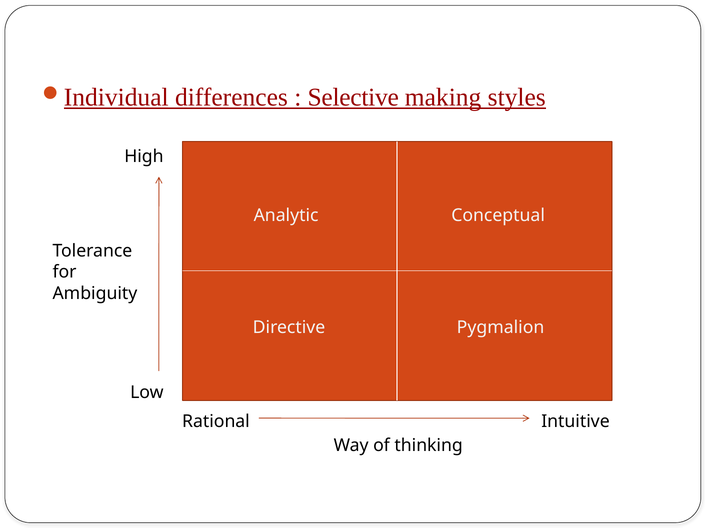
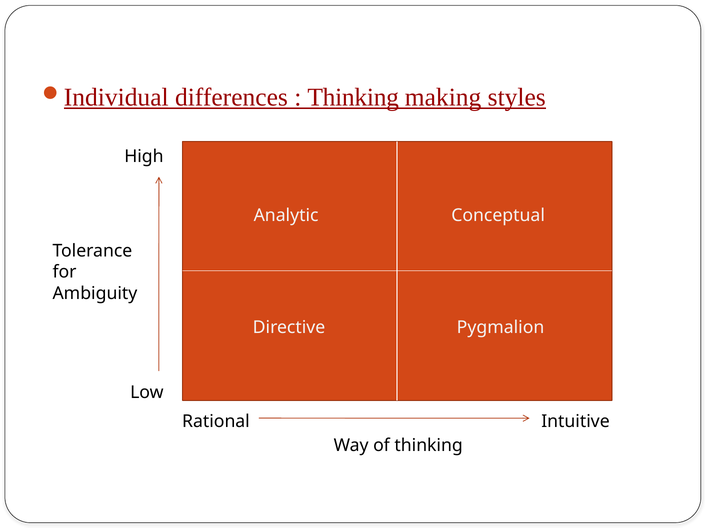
Selective at (353, 97): Selective -> Thinking
